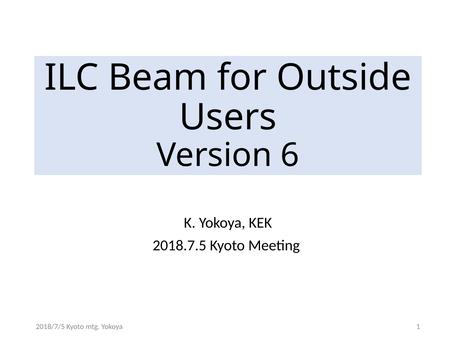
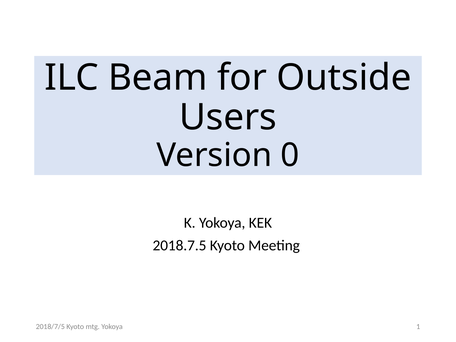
6: 6 -> 0
